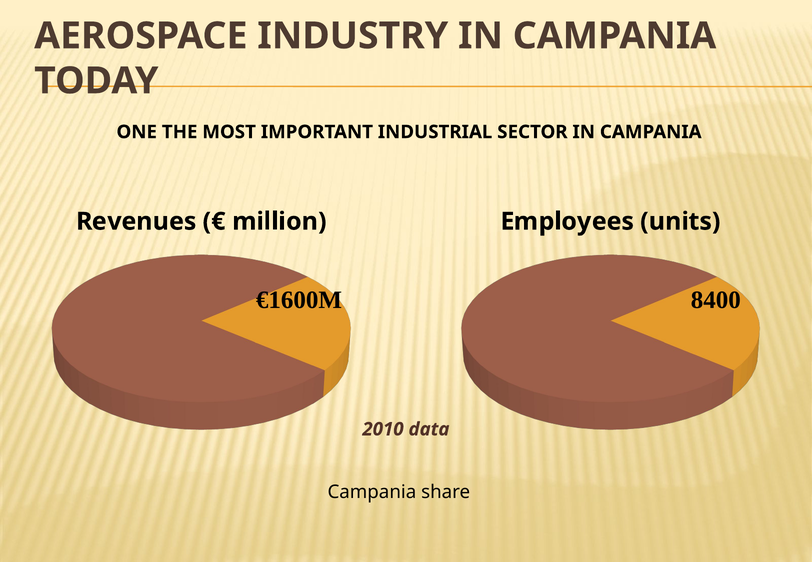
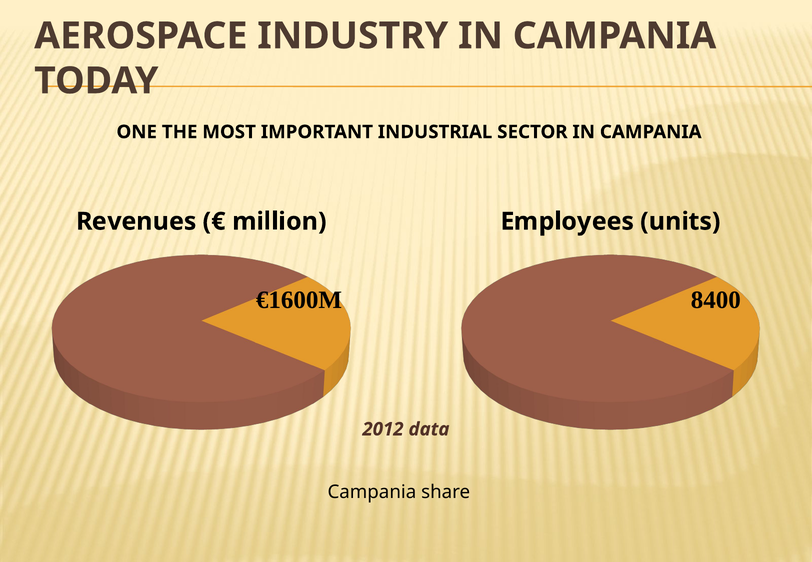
2010: 2010 -> 2012
